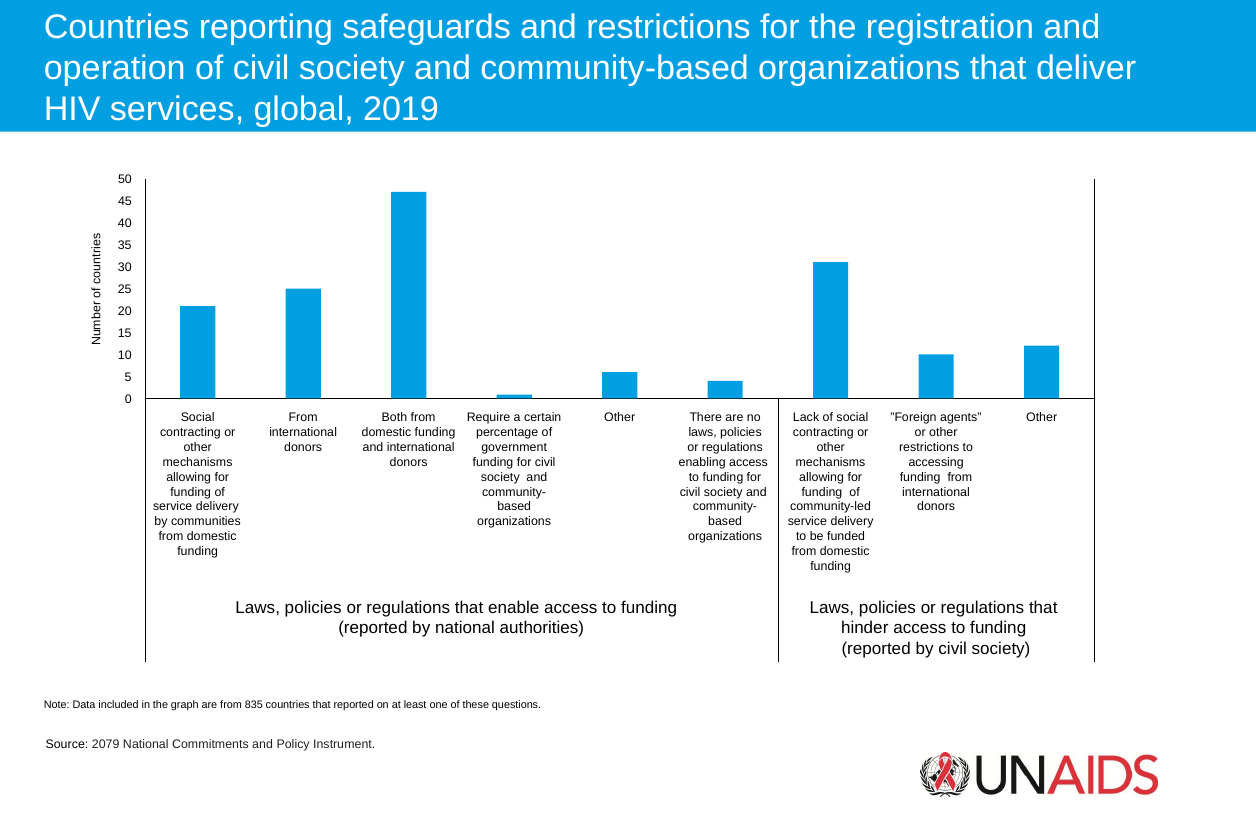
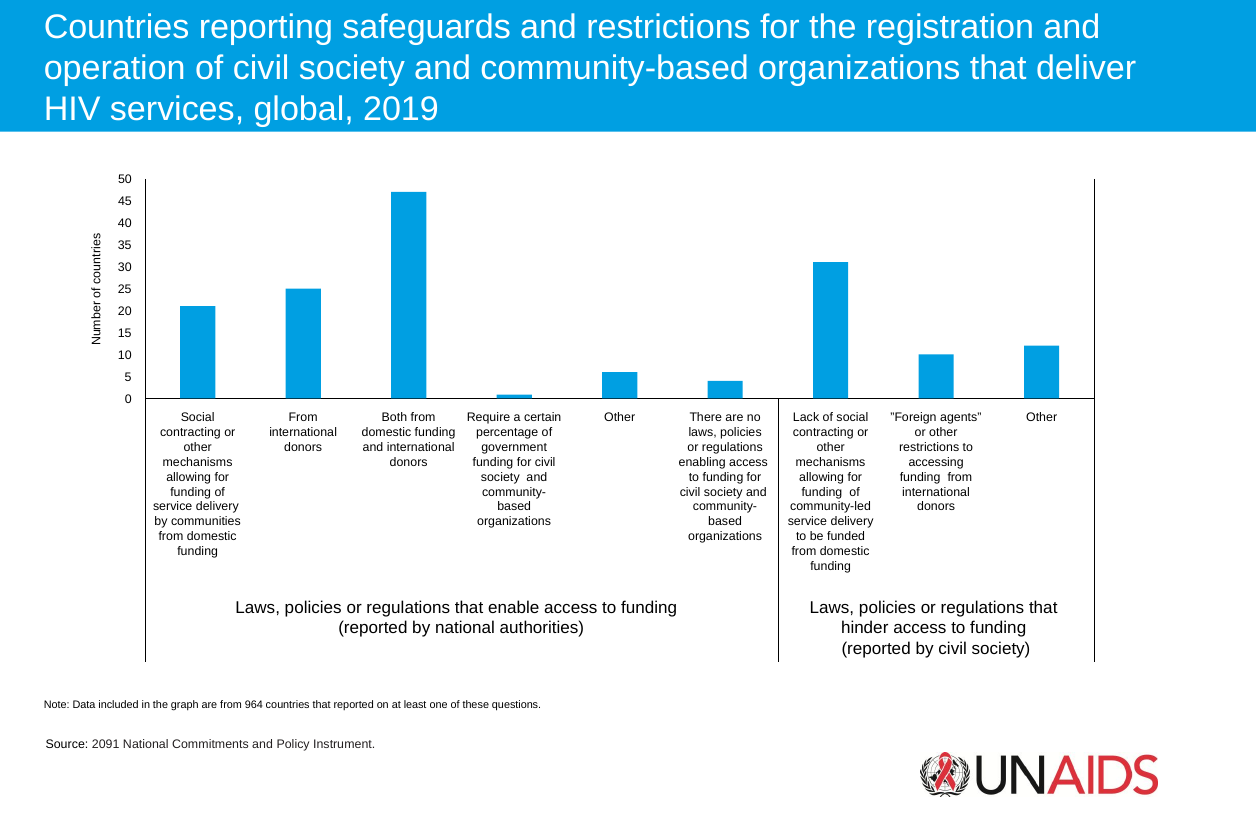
835: 835 -> 964
2079: 2079 -> 2091
